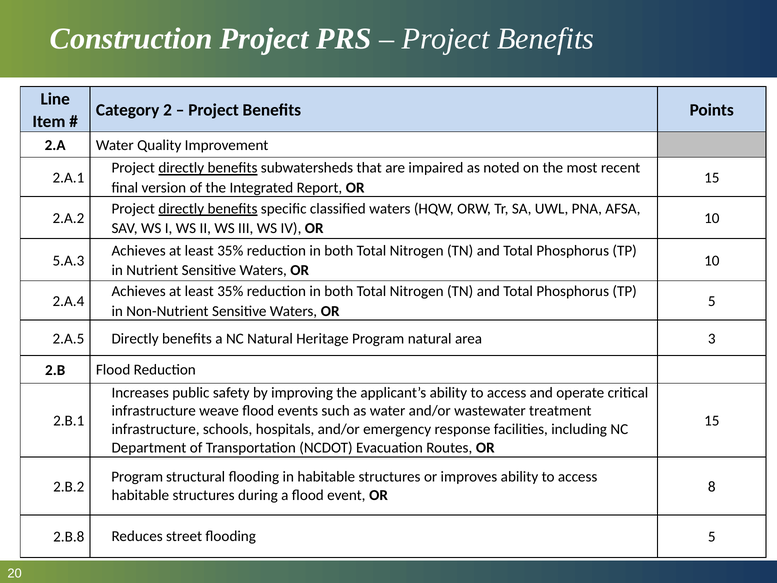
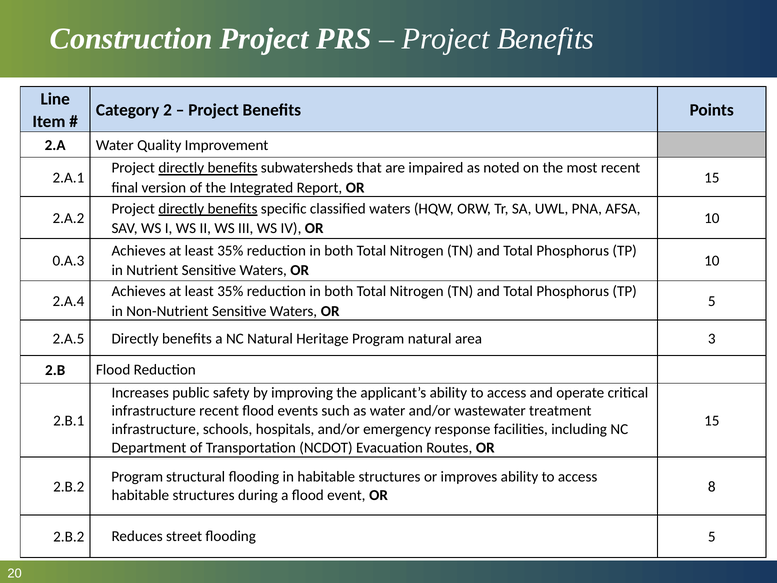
5.A.3: 5.A.3 -> 0.A.3
infrastructure weave: weave -> recent
2.B.8 at (69, 537): 2.B.8 -> 2.B.2
